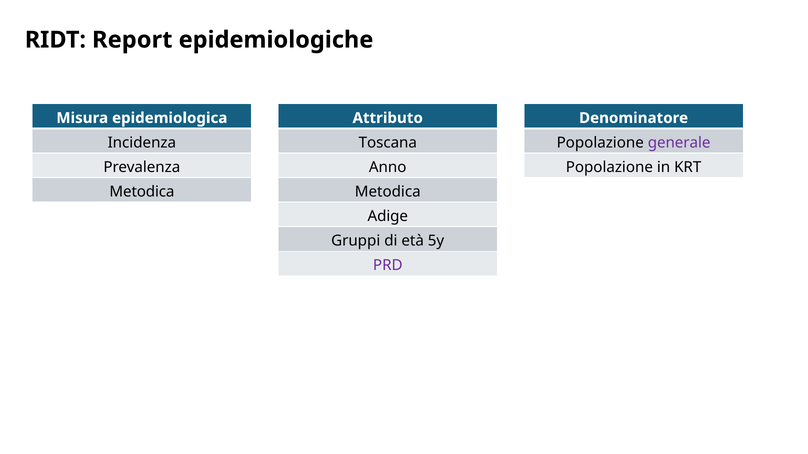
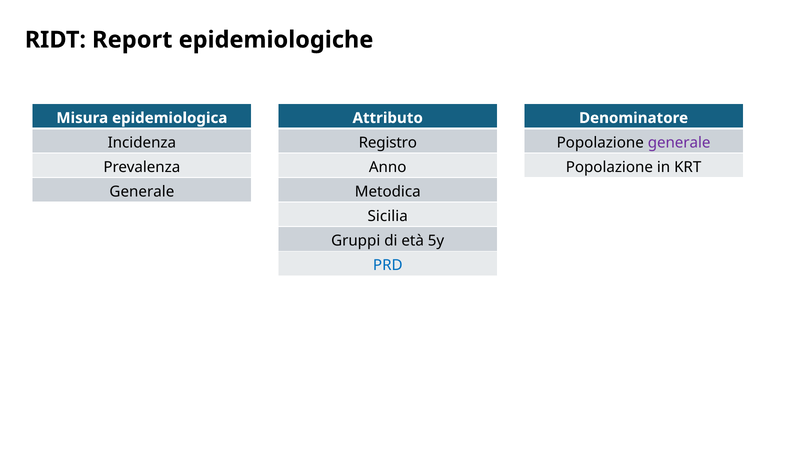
Toscana: Toscana -> Registro
Metodica at (142, 192): Metodica -> Generale
Adige: Adige -> Sicilia
PRD colour: purple -> blue
